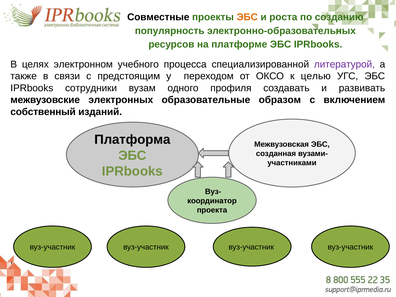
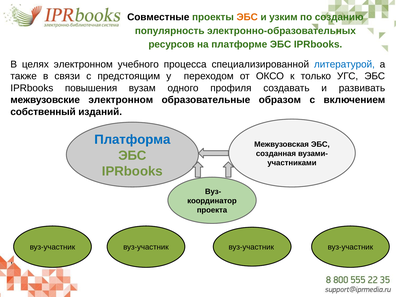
роста: роста -> узким
литературой colour: purple -> blue
целью: целью -> только
сотрудники: сотрудники -> повышения
межвузовские электронных: электронных -> электронном
Платформа colour: black -> blue
